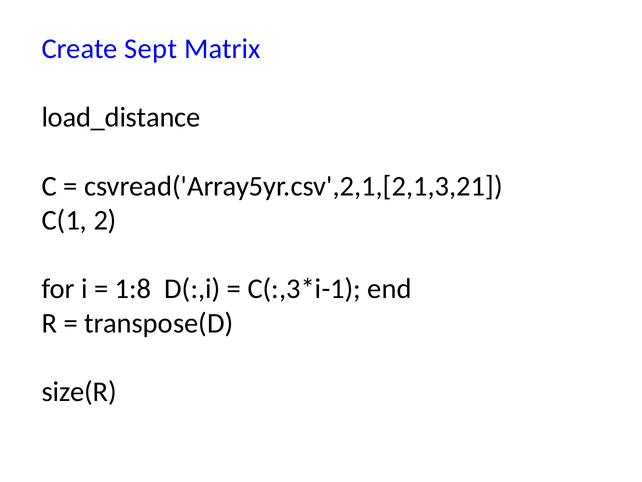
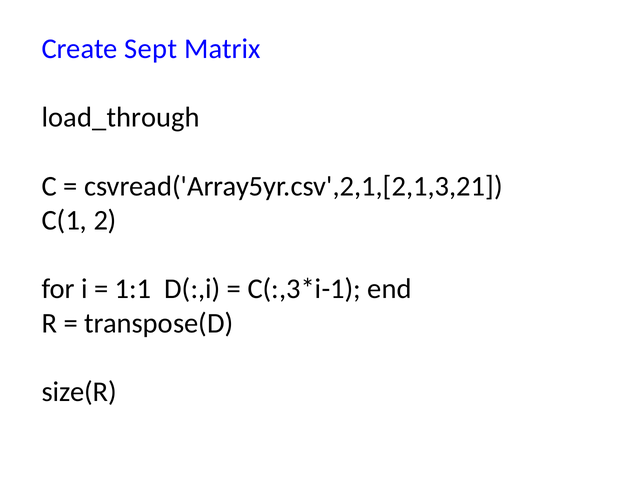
load_distance: load_distance -> load_through
1:8: 1:8 -> 1:1
